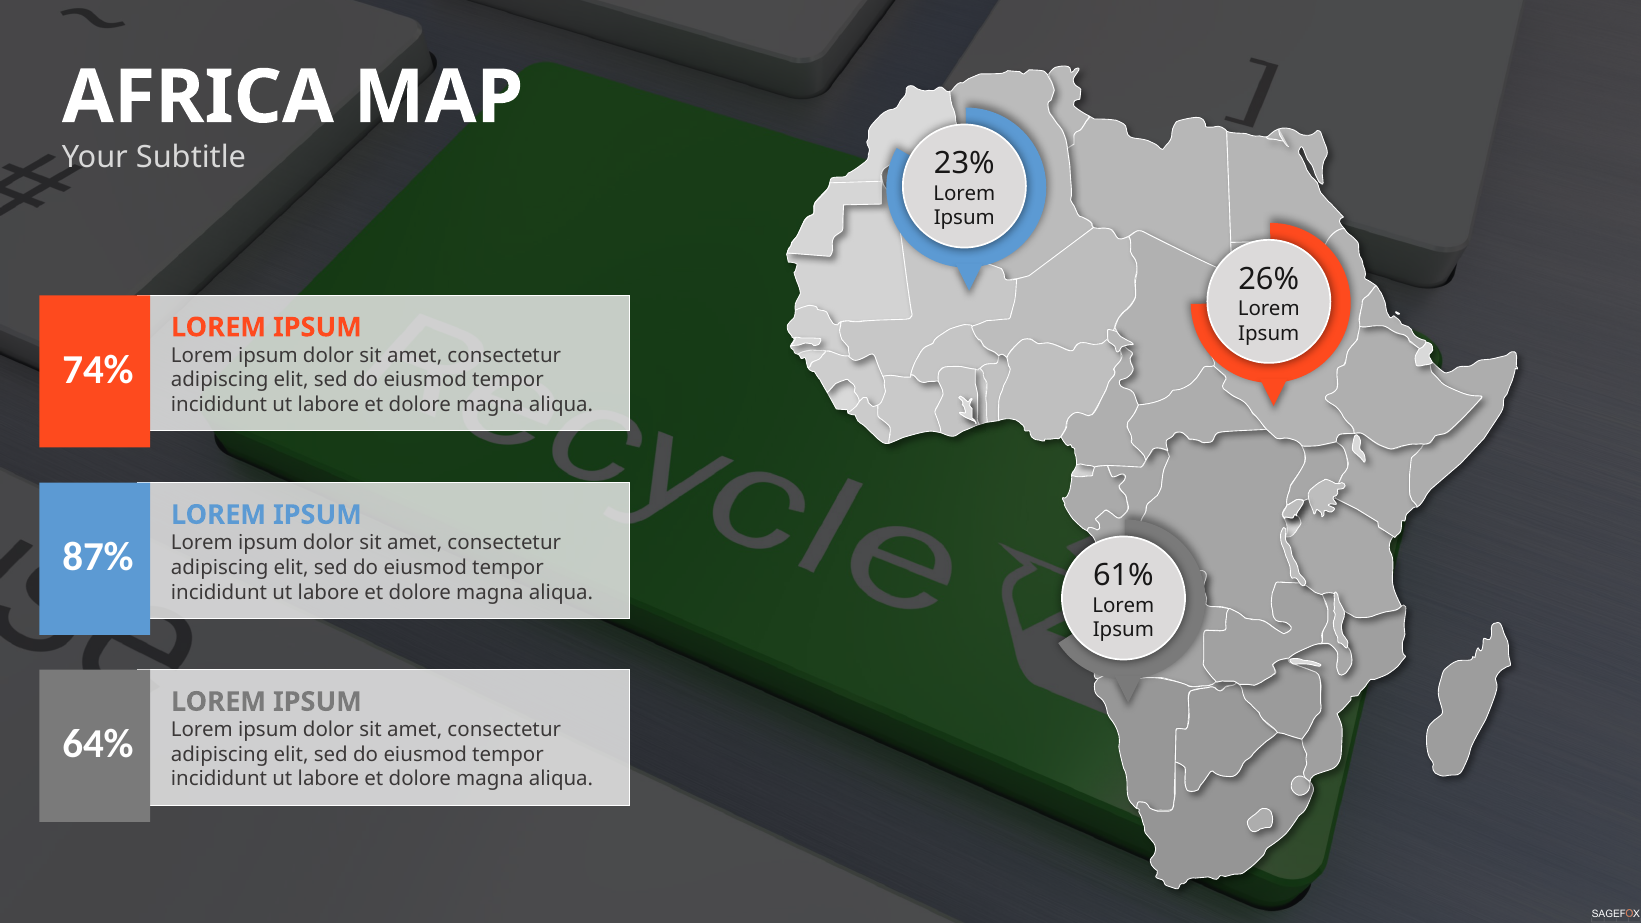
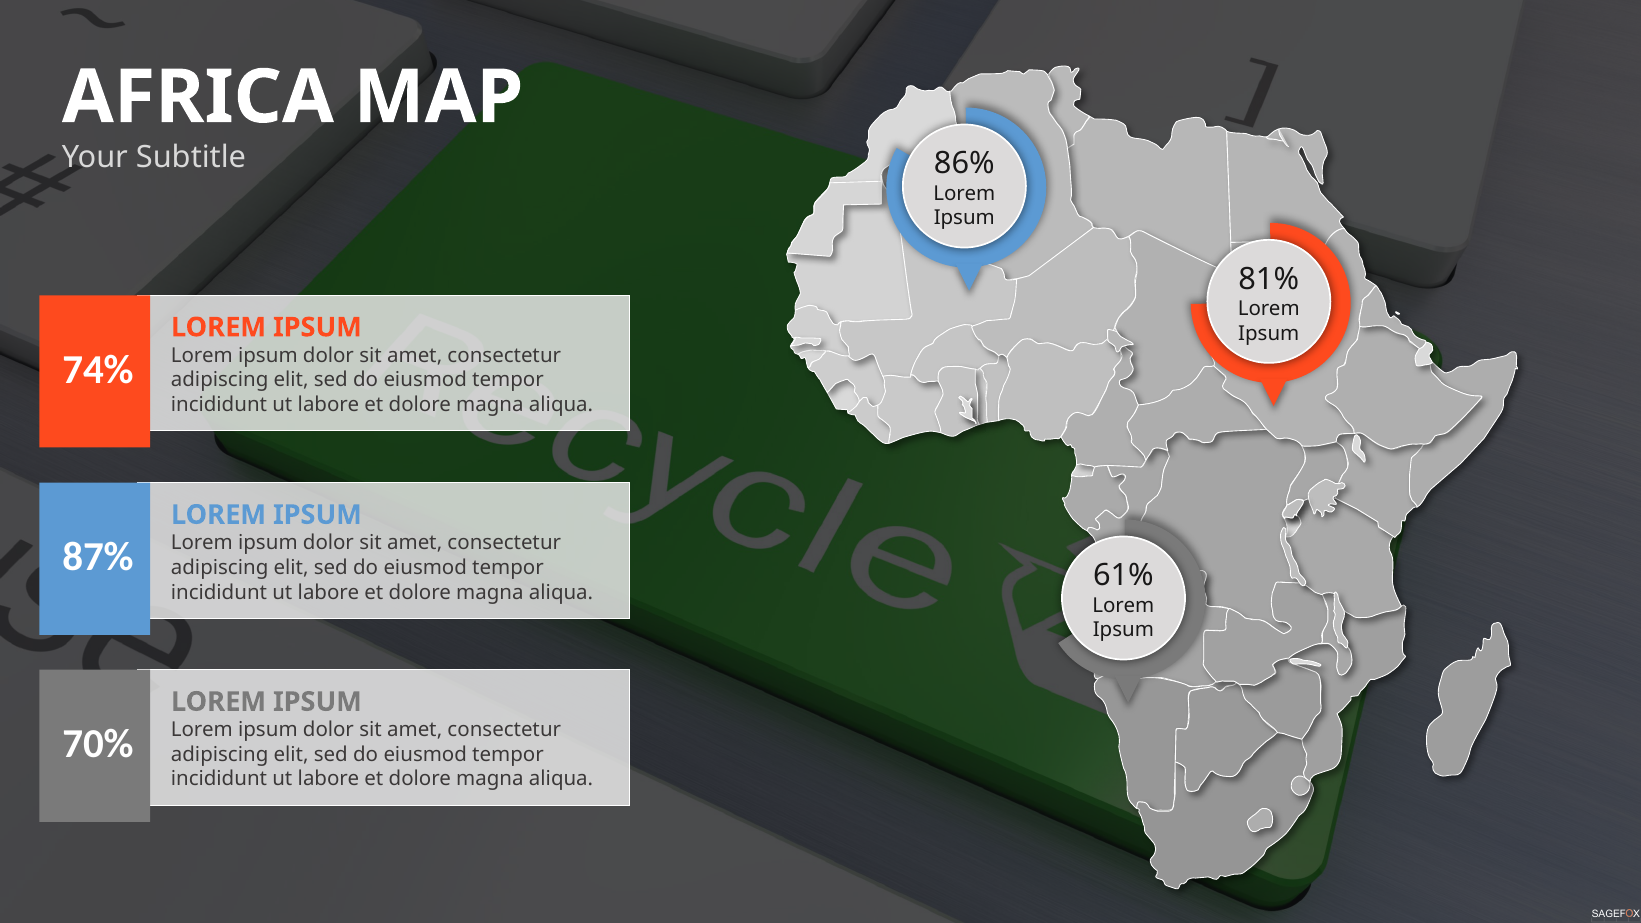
23%: 23% -> 86%
26%: 26% -> 81%
64%: 64% -> 70%
